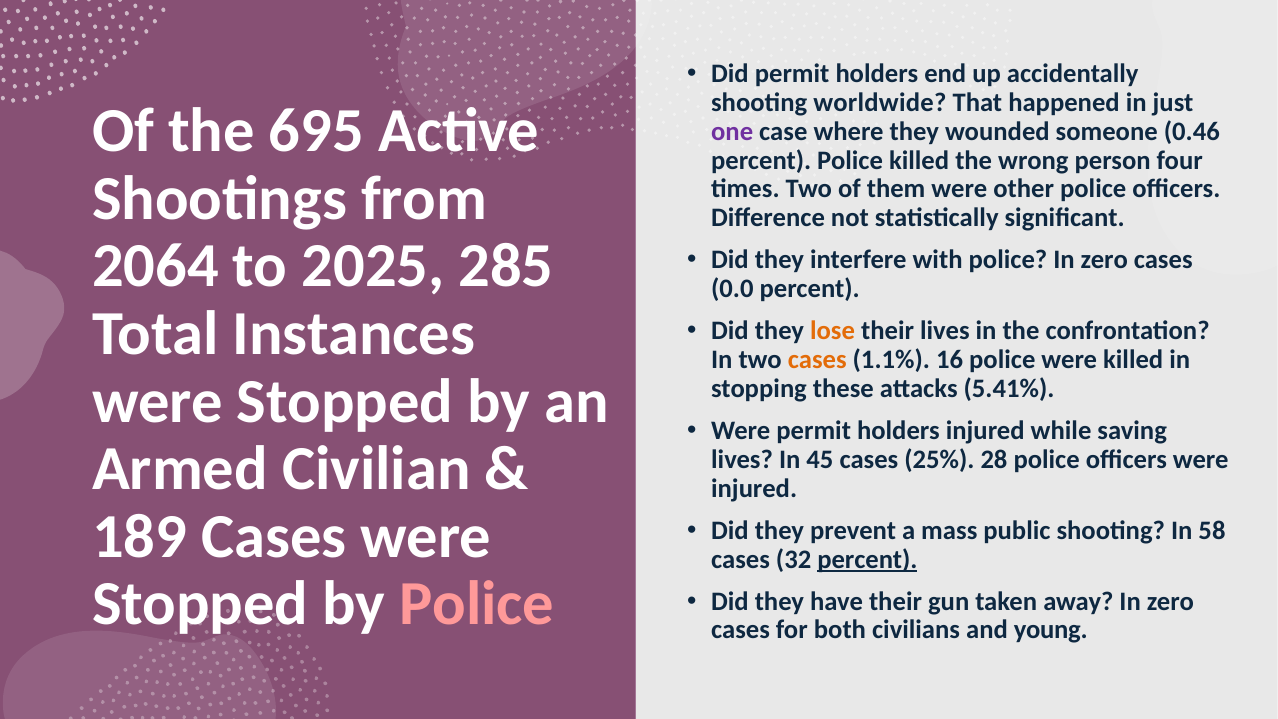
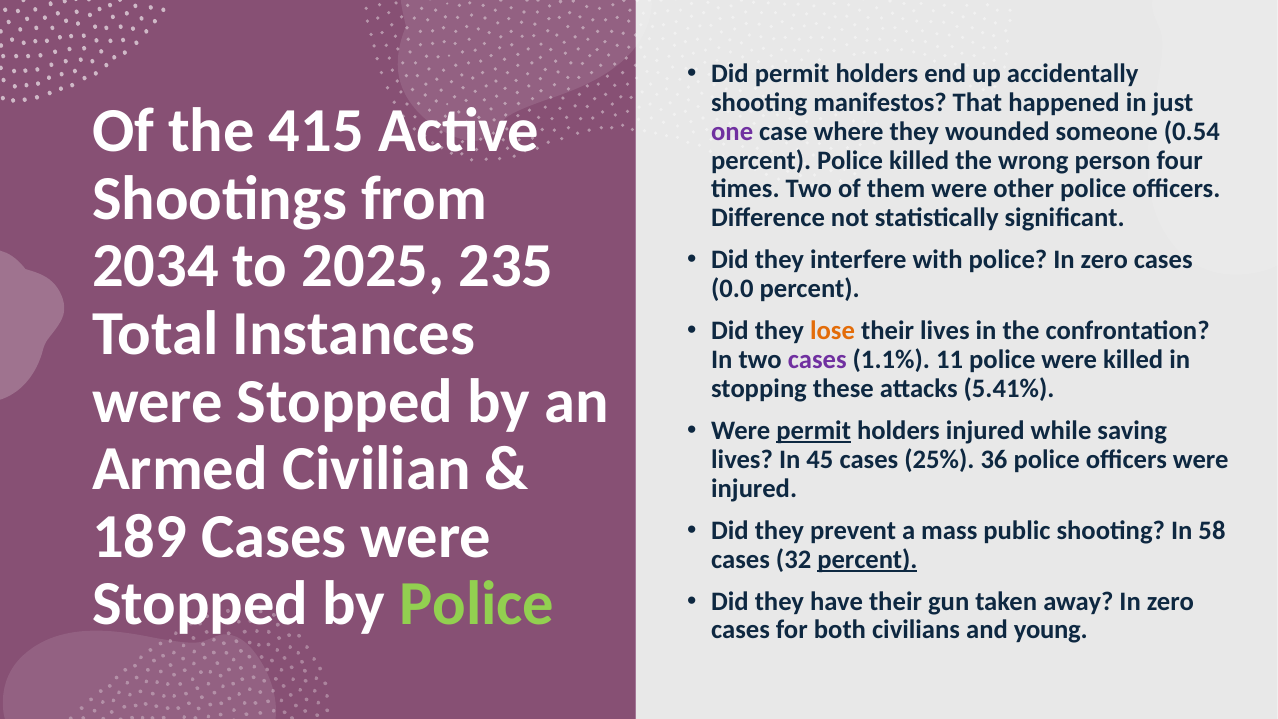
worldwide: worldwide -> manifestos
695: 695 -> 415
0.46: 0.46 -> 0.54
2064: 2064 -> 2034
285: 285 -> 235
cases at (817, 360) colour: orange -> purple
16: 16 -> 11
permit at (814, 431) underline: none -> present
28: 28 -> 36
Police at (477, 604) colour: pink -> light green
